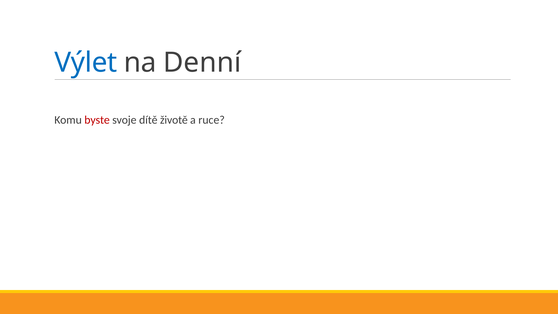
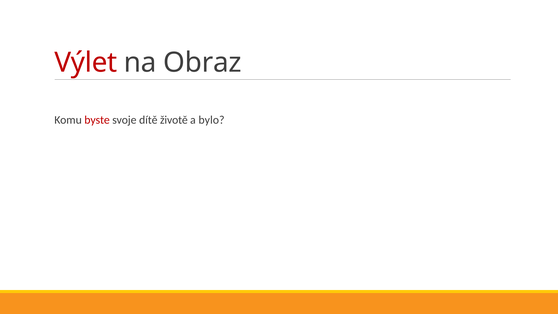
Výlet colour: blue -> red
Denní: Denní -> Obraz
ruce: ruce -> bylo
